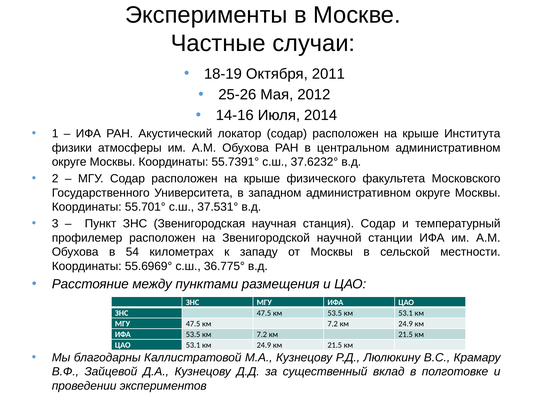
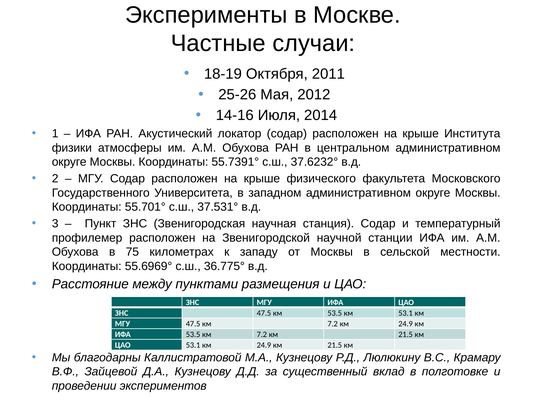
54: 54 -> 75
